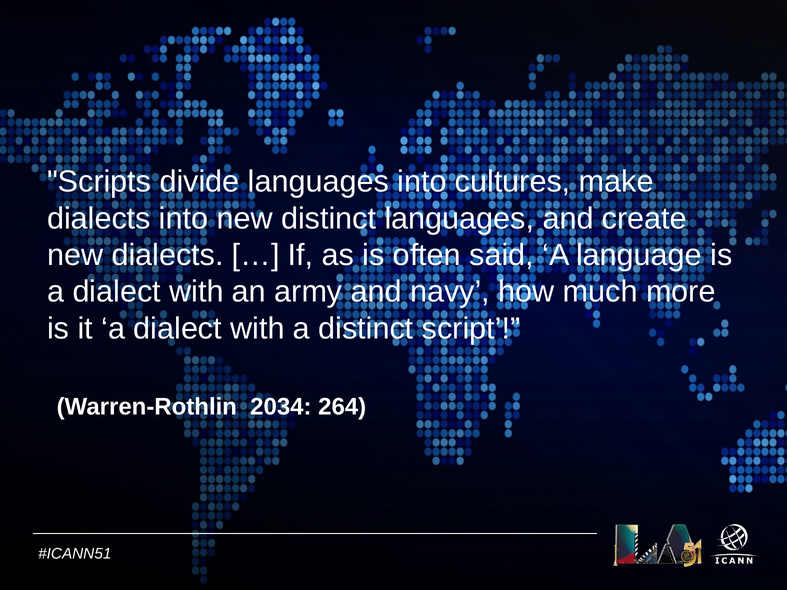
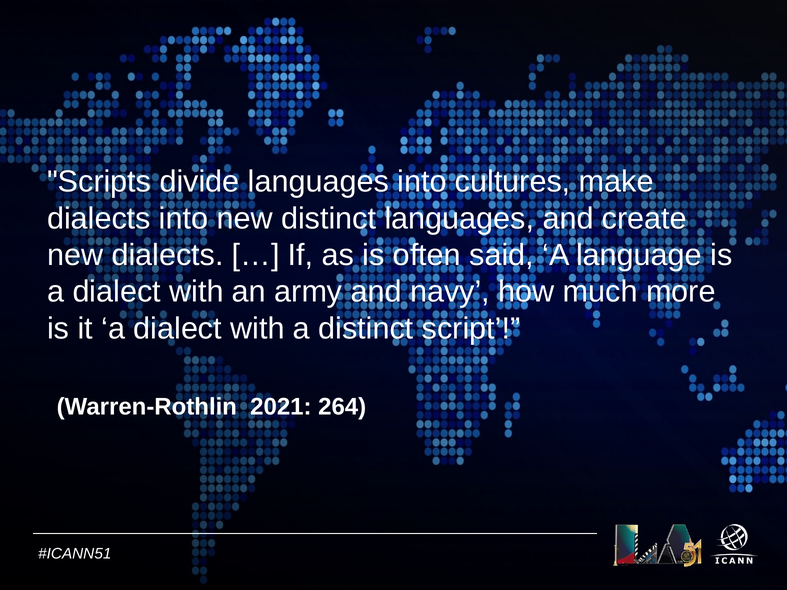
2034: 2034 -> 2021
